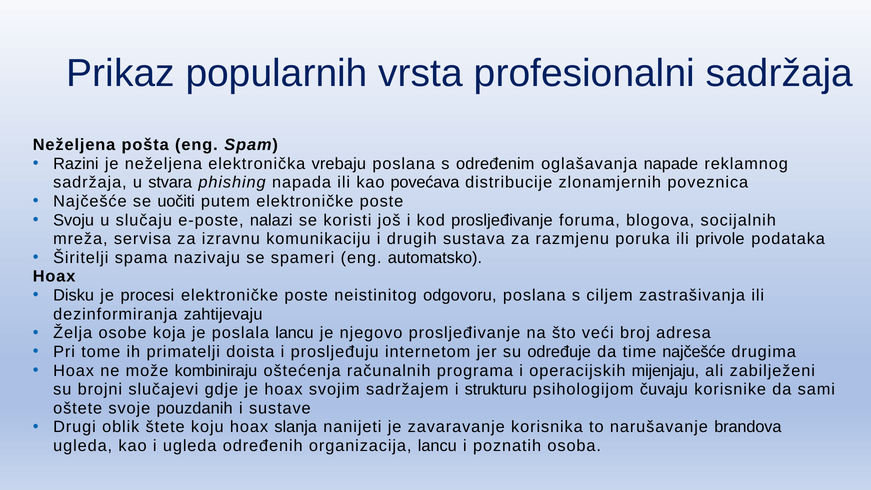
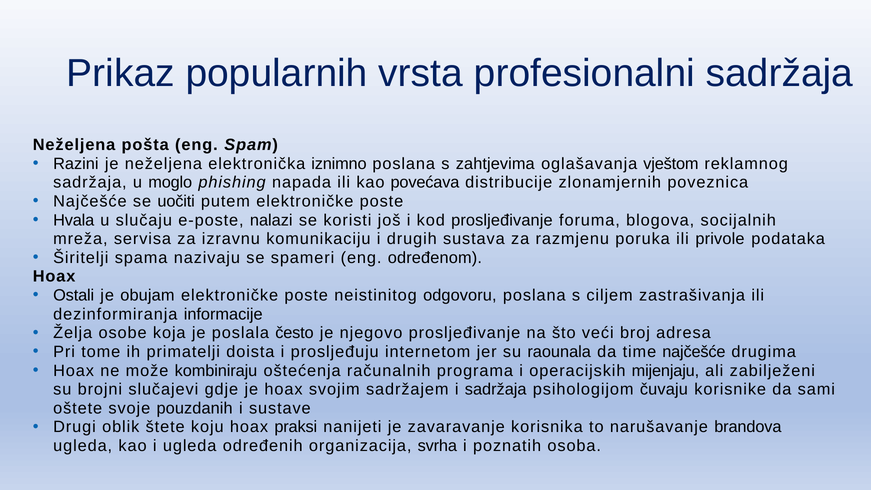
vrebaju: vrebaju -> iznimno
određenim: određenim -> zahtjevima
napade: napade -> vještom
stvara: stvara -> moglo
Svoju: Svoju -> Hvala
automatsko: automatsko -> određenom
Disku: Disku -> Ostali
procesi: procesi -> obujam
zahtijevaju: zahtijevaju -> informacije
poslala lancu: lancu -> često
određuje: određuje -> raounala
i strukturu: strukturu -> sadržaja
slanja: slanja -> praksi
organizacija lancu: lancu -> svrha
